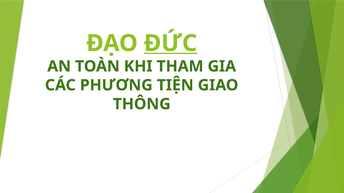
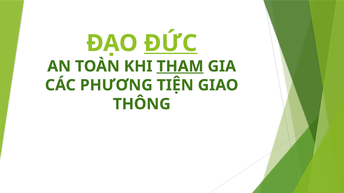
THAM underline: none -> present
